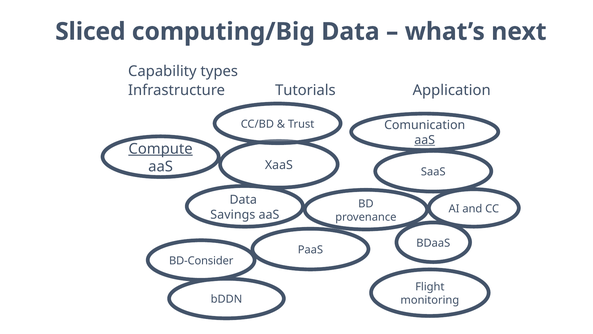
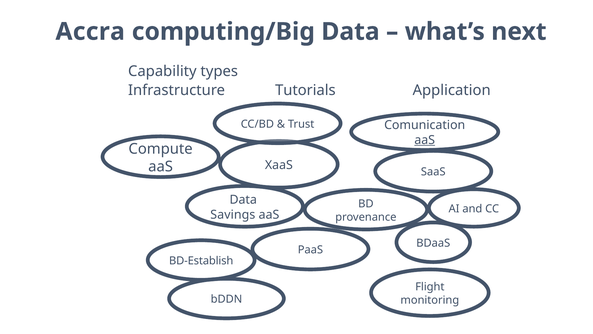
Sliced: Sliced -> Accra
Compute underline: present -> none
BD-Consider: BD-Consider -> BD-Establish
